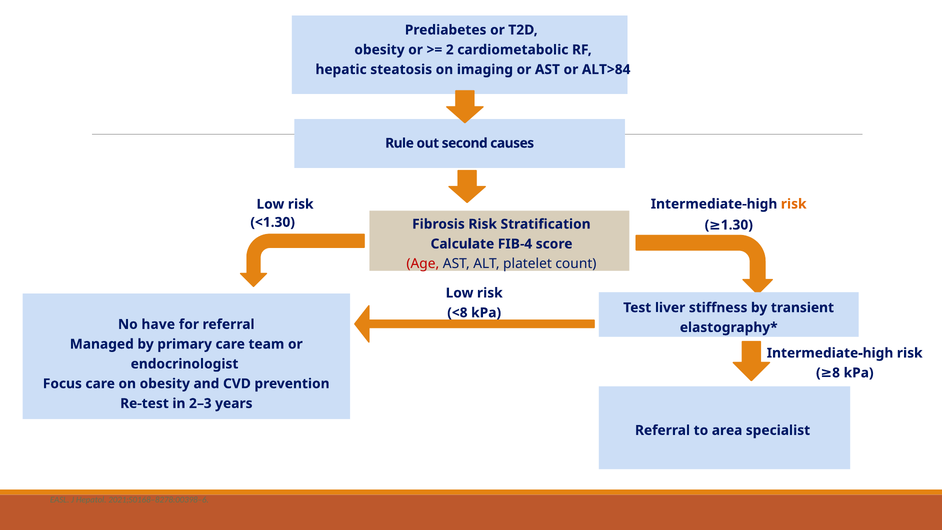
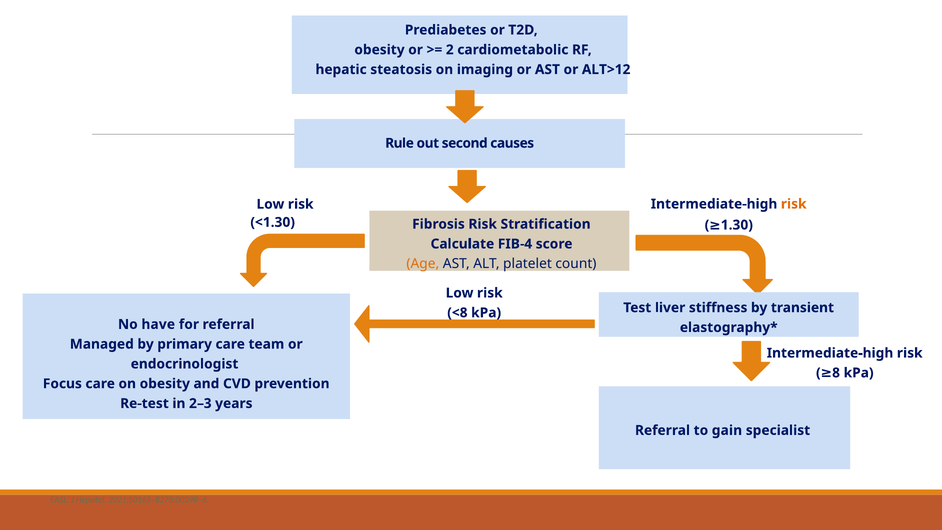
ALT>84: ALT>84 -> ALT>12
Age colour: red -> orange
area: area -> gain
